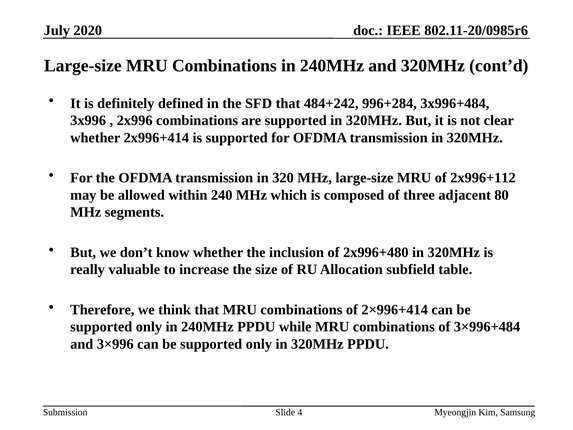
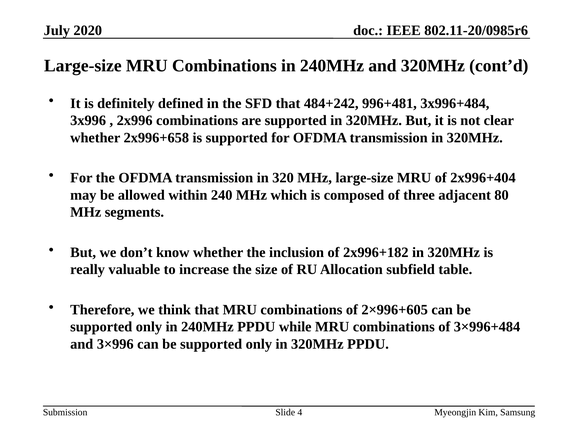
996+284: 996+284 -> 996+481
2x996+414: 2x996+414 -> 2x996+658
2x996+112: 2x996+112 -> 2x996+404
2x996+480: 2x996+480 -> 2x996+182
2×996+414: 2×996+414 -> 2×996+605
